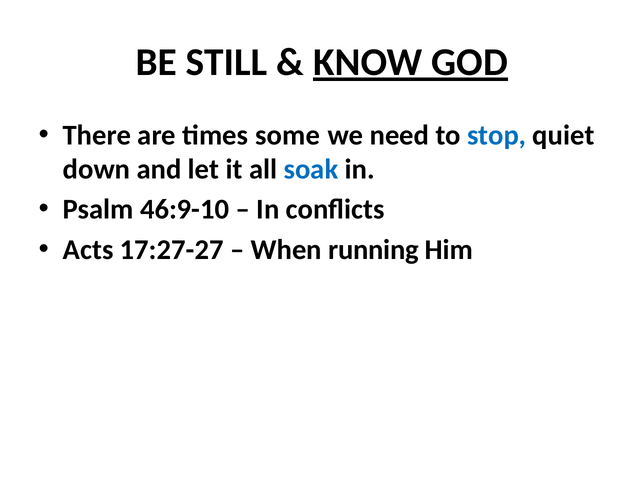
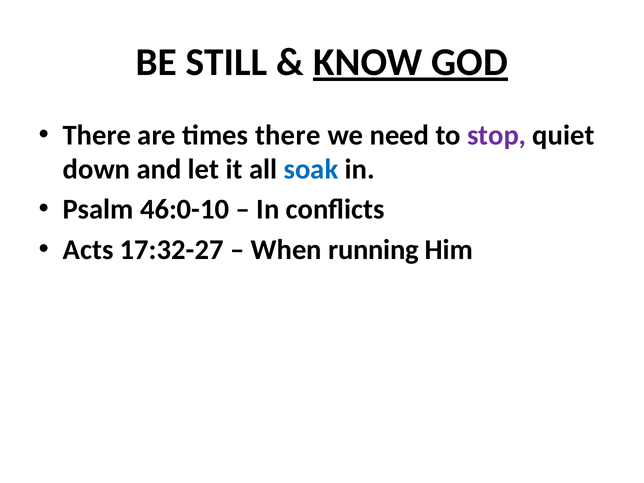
times some: some -> there
stop colour: blue -> purple
46:9-10: 46:9-10 -> 46:0-10
17:27-27: 17:27-27 -> 17:32-27
